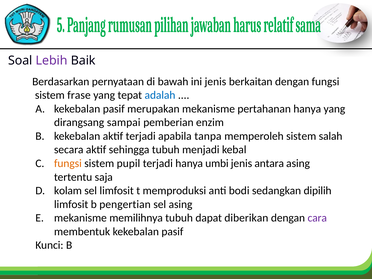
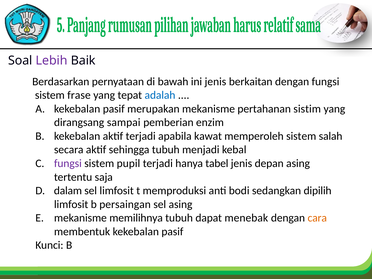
pertahanan hanya: hanya -> sistim
tanpa: tanpa -> kawat
fungsi at (68, 163) colour: orange -> purple
umbi: umbi -> tabel
antara: antara -> depan
kolam: kolam -> dalam
pengertian: pengertian -> persaingan
diberikan: diberikan -> menebak
cara colour: purple -> orange
